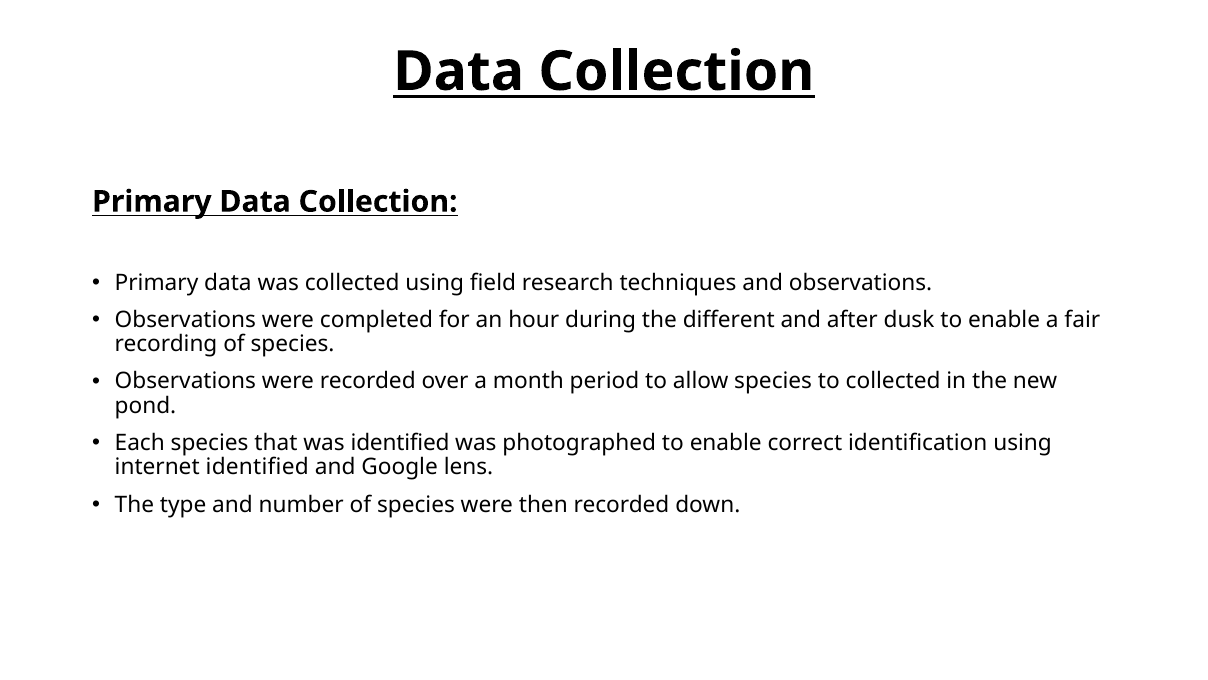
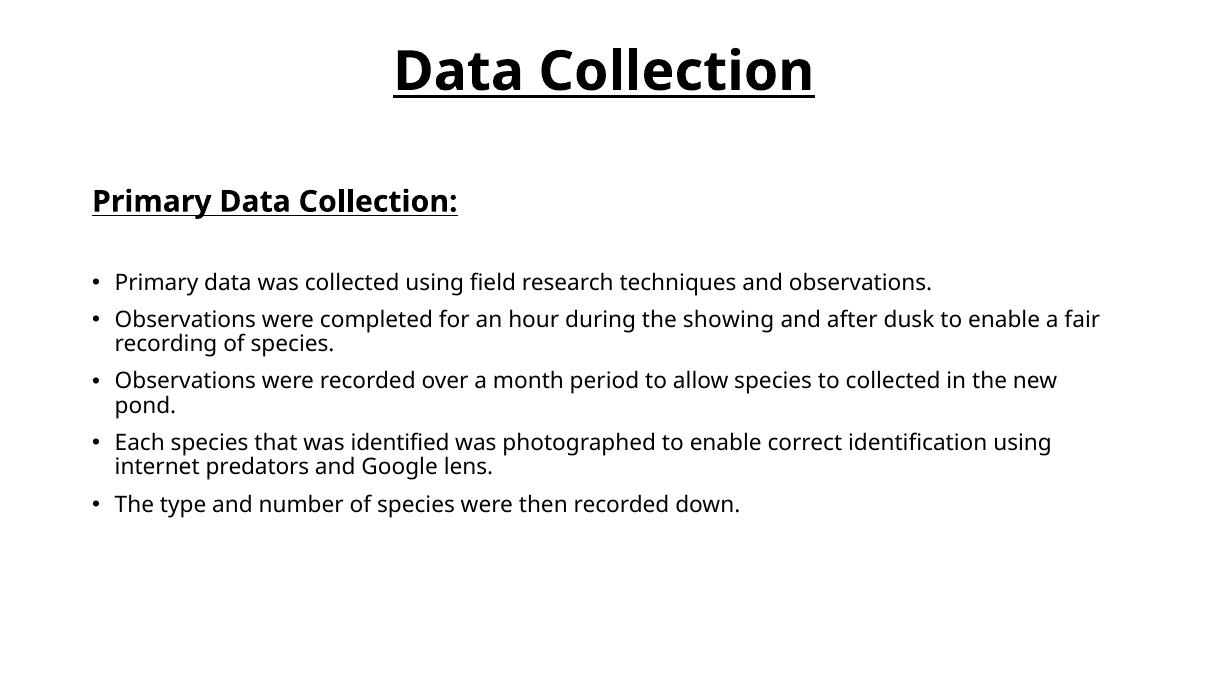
different: different -> showing
internet identified: identified -> predators
